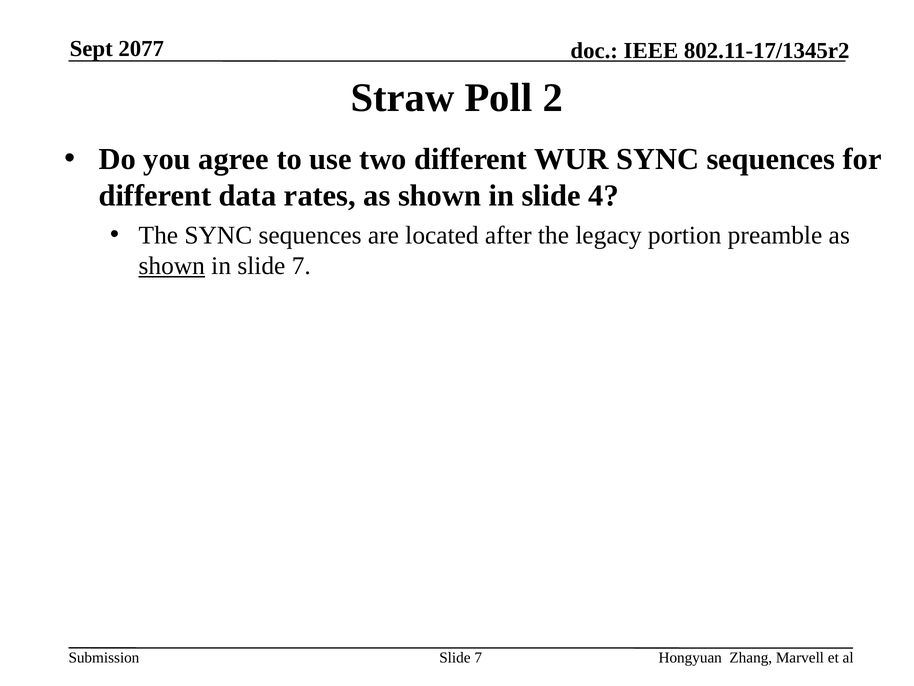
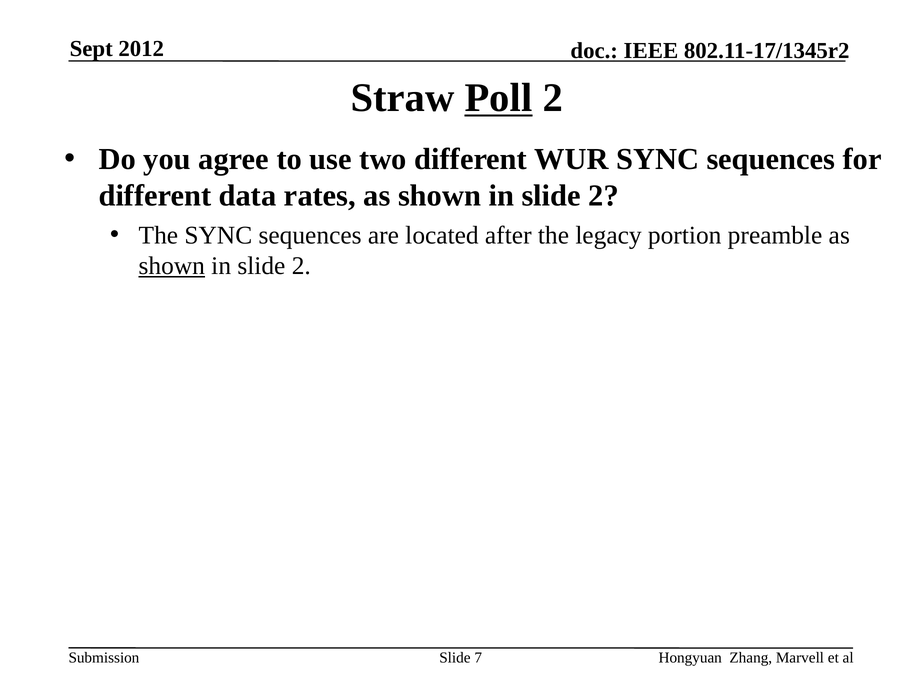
2077: 2077 -> 2012
Poll underline: none -> present
4 at (604, 196): 4 -> 2
7 at (301, 266): 7 -> 2
